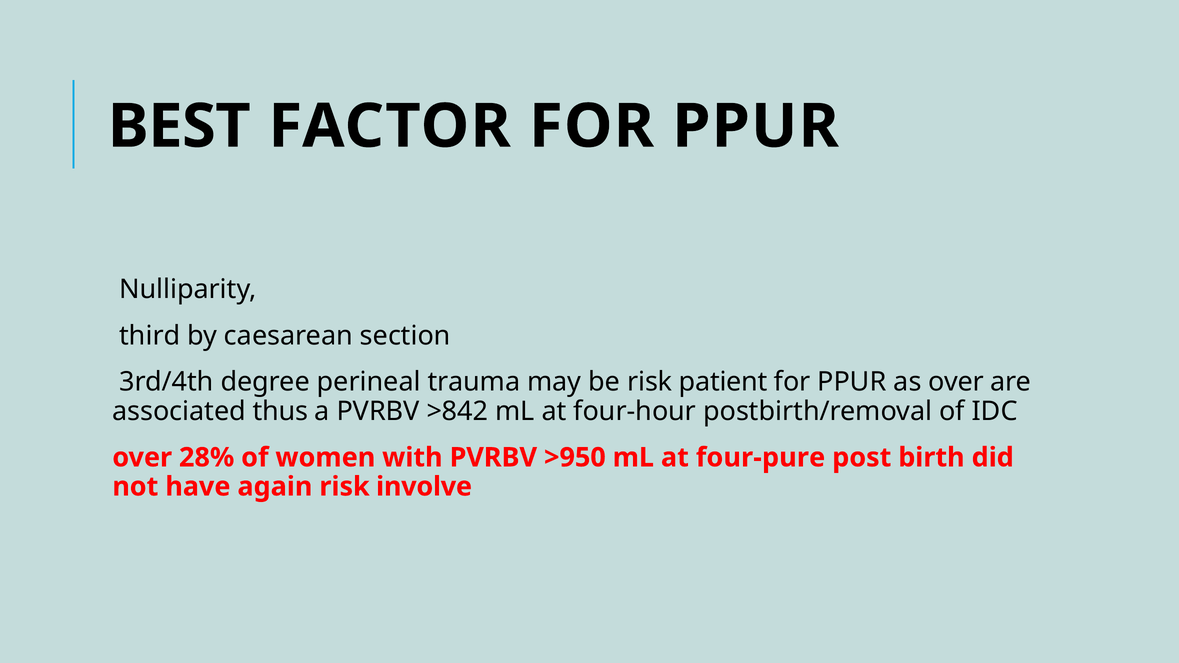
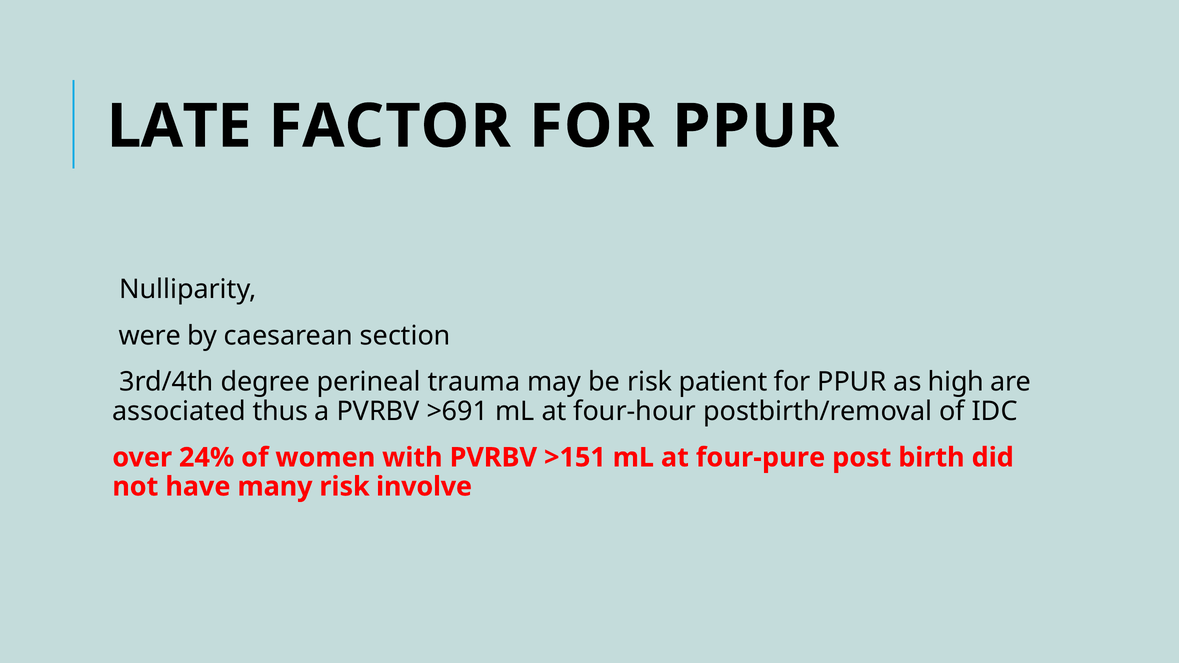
BEST: BEST -> LATE
third: third -> were
as over: over -> high
>842: >842 -> >691
28%: 28% -> 24%
>950: >950 -> >151
again: again -> many
